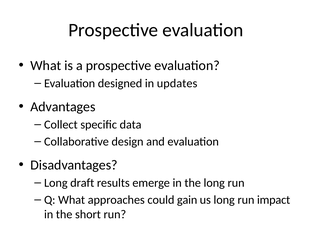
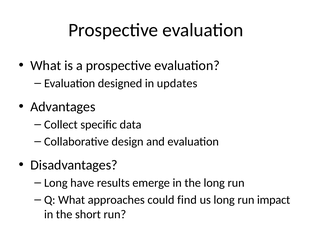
draft: draft -> have
gain: gain -> find
